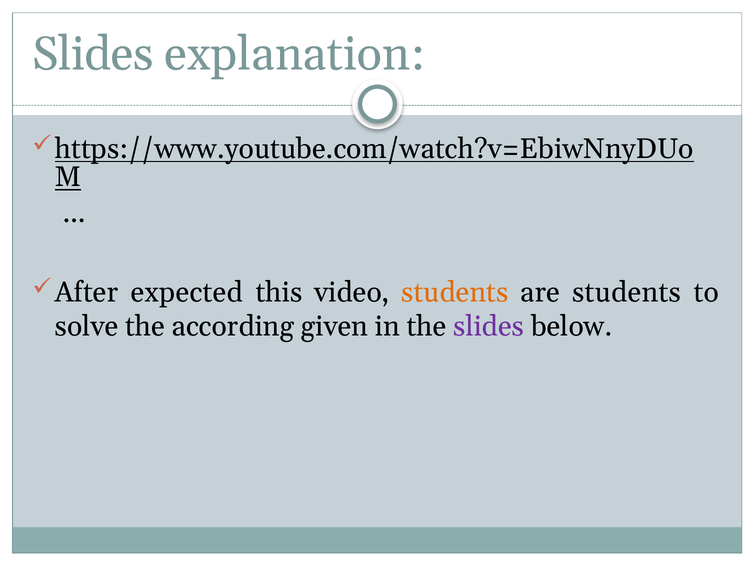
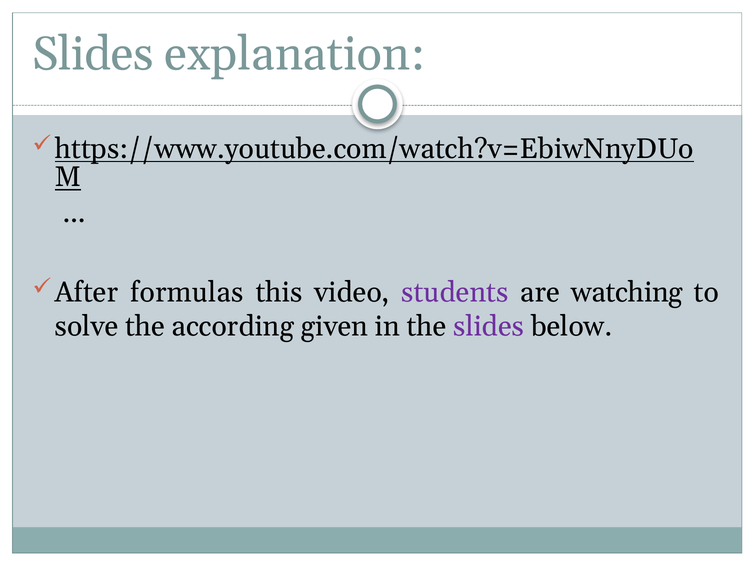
expected: expected -> formulas
students at (455, 292) colour: orange -> purple
are students: students -> watching
